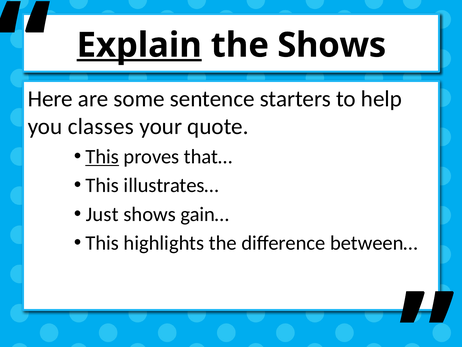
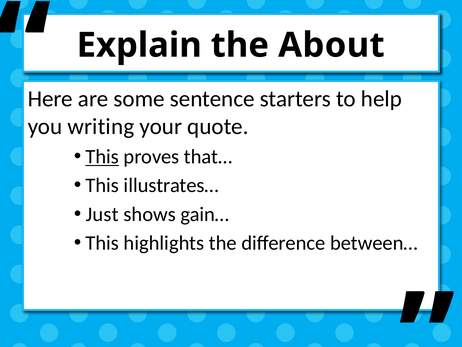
Explain underline: present -> none
the Shows: Shows -> About
classes: classes -> writing
